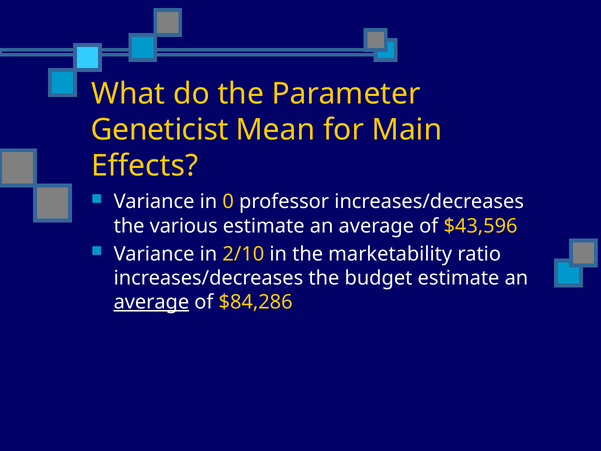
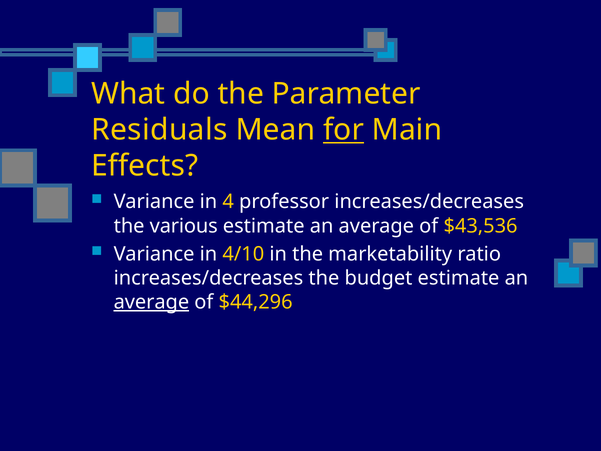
Geneticist: Geneticist -> Residuals
for underline: none -> present
0: 0 -> 4
$43,596: $43,596 -> $43,536
2/10: 2/10 -> 4/10
$84,286: $84,286 -> $44,296
